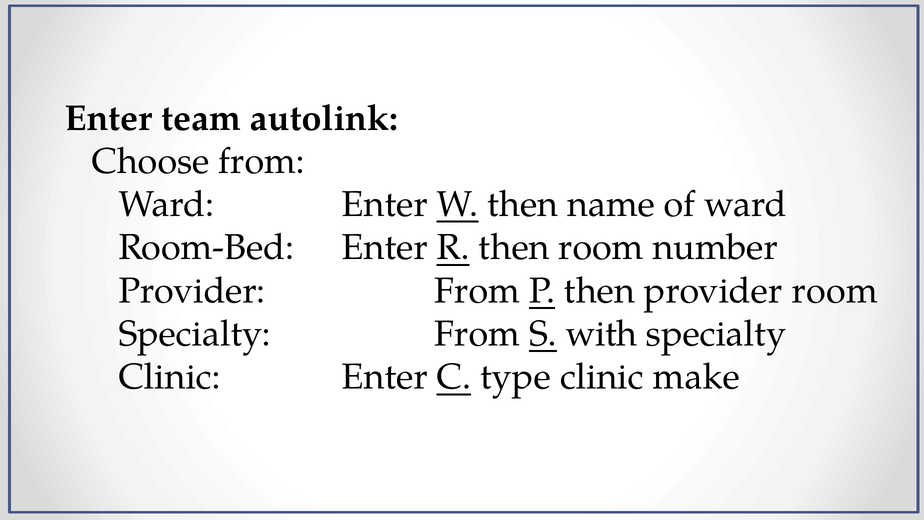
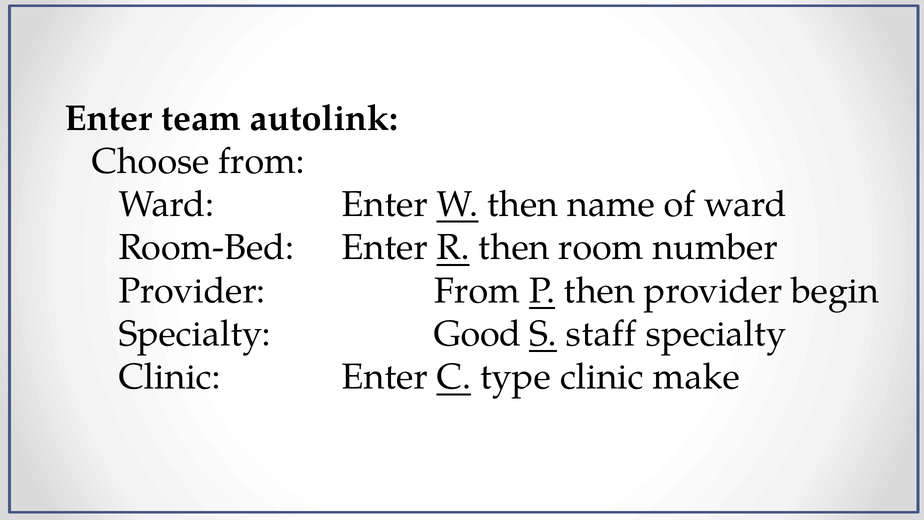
provider room: room -> begin
Specialty From: From -> Good
with: with -> staff
